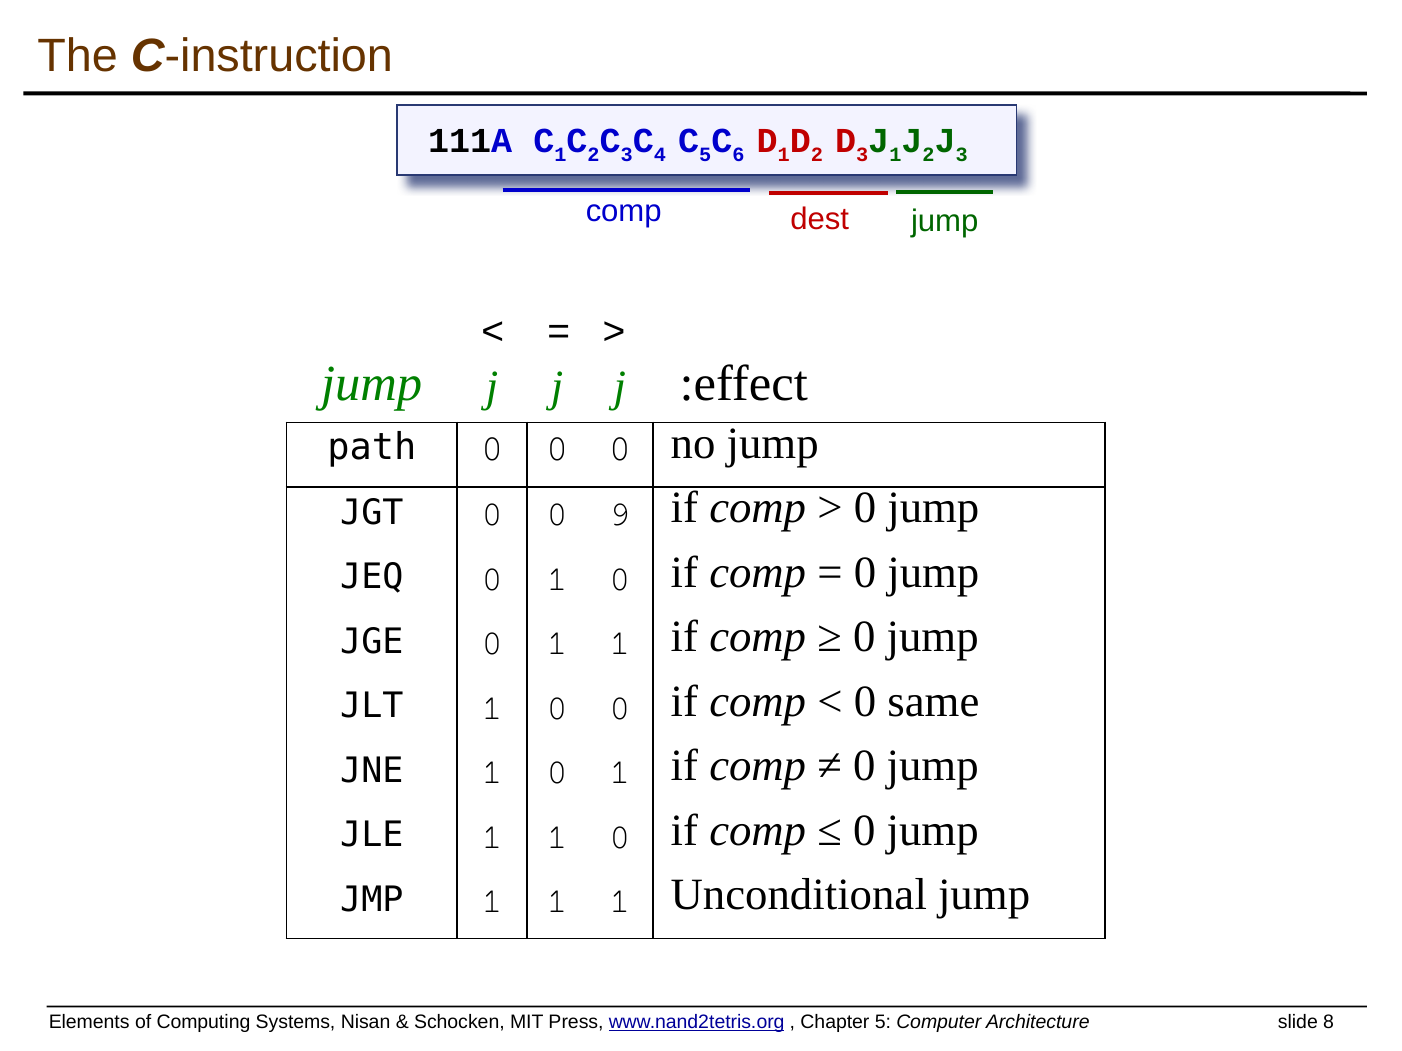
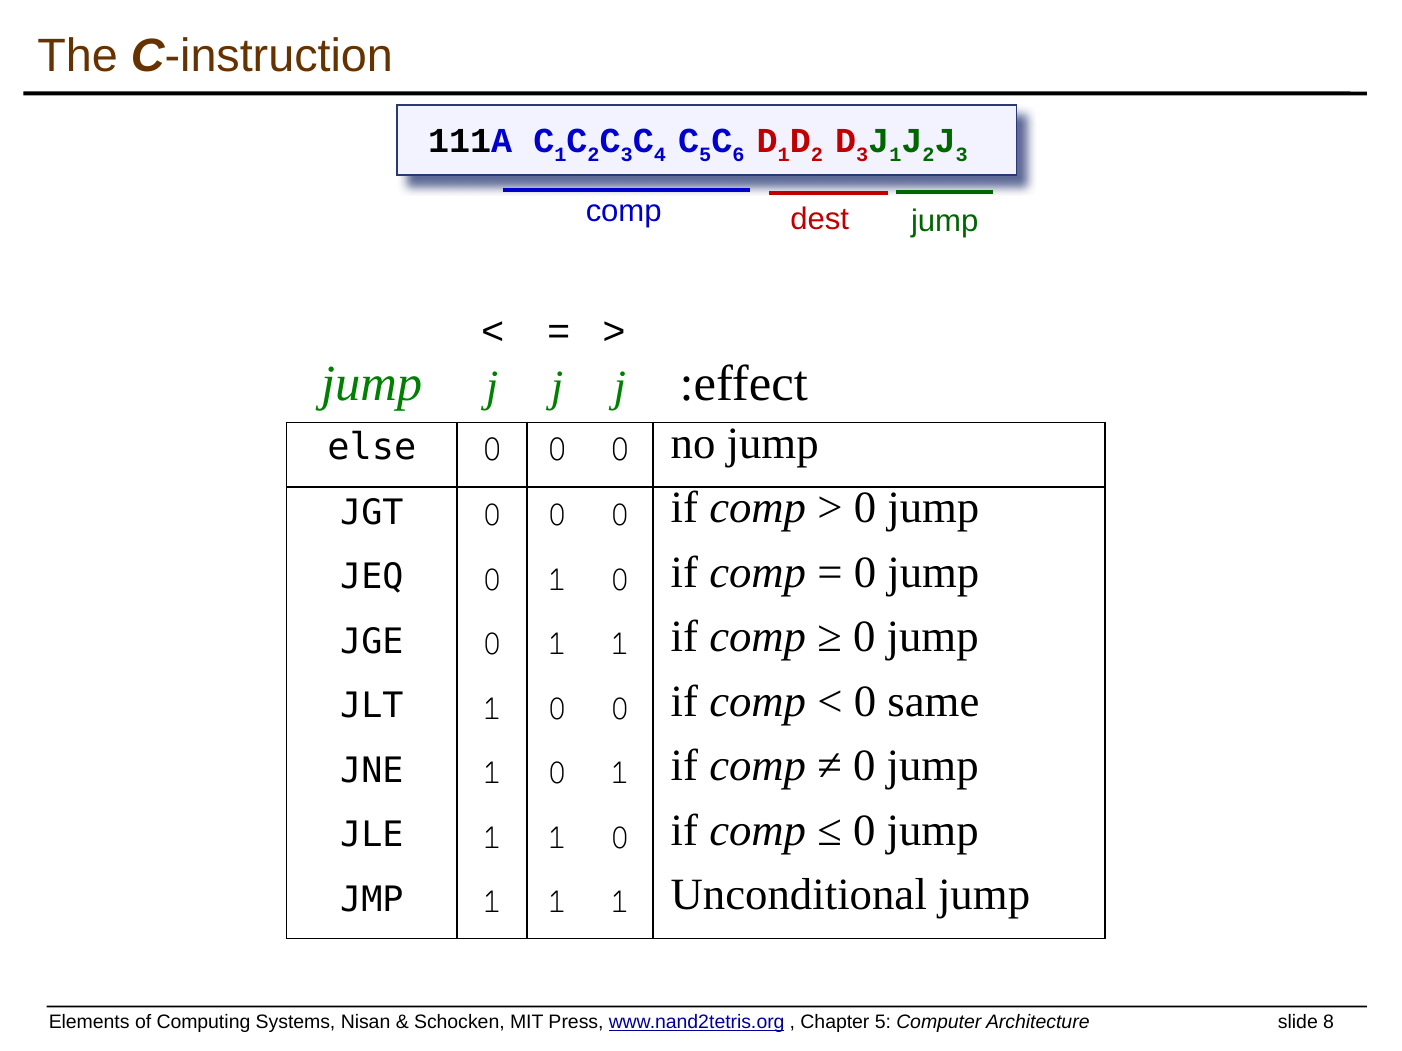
path: path -> else
JGT 0 0 9: 9 -> 0
